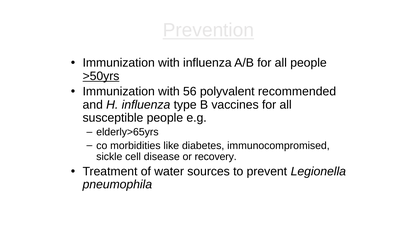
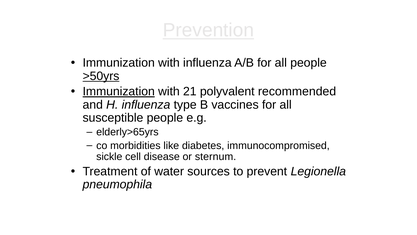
Immunization at (119, 91) underline: none -> present
56: 56 -> 21
recovery: recovery -> sternum
